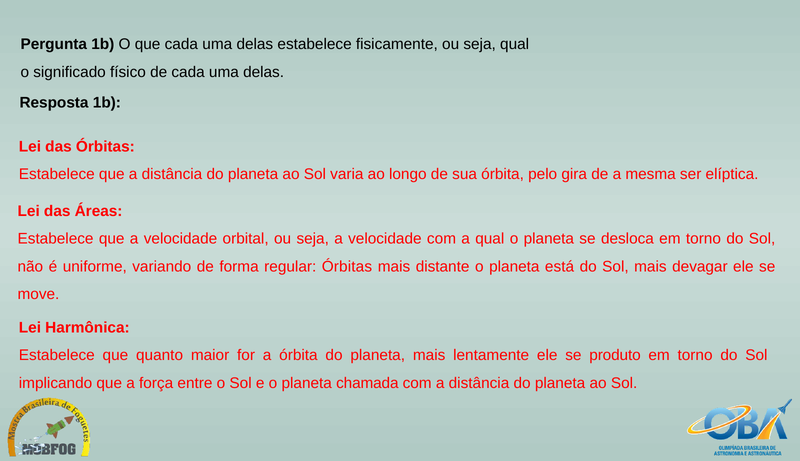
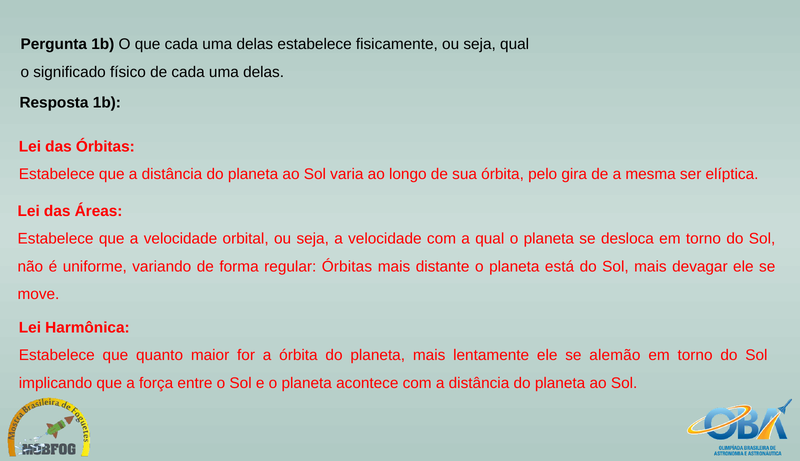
produto: produto -> alemão
chamada: chamada -> acontece
